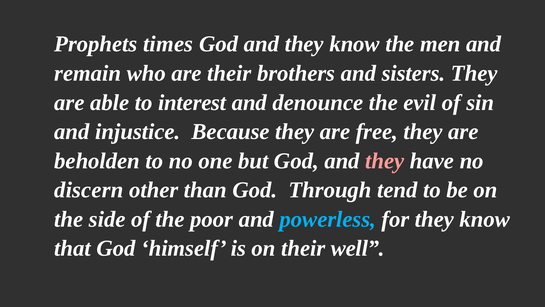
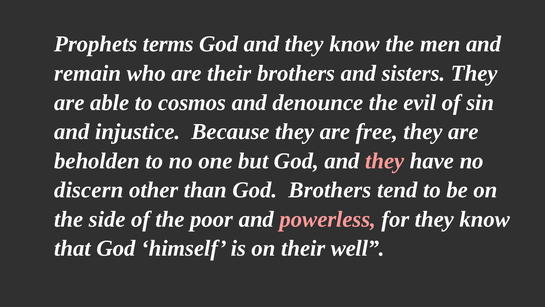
times: times -> terms
interest: interest -> cosmos
God Through: Through -> Brothers
powerless colour: light blue -> pink
